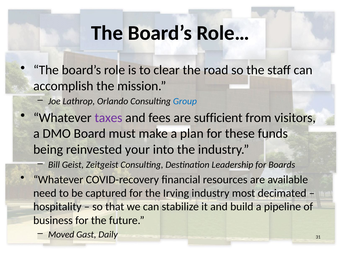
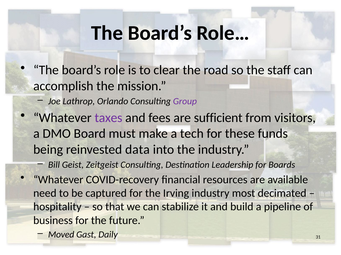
Group colour: blue -> purple
plan: plan -> tech
your: your -> data
